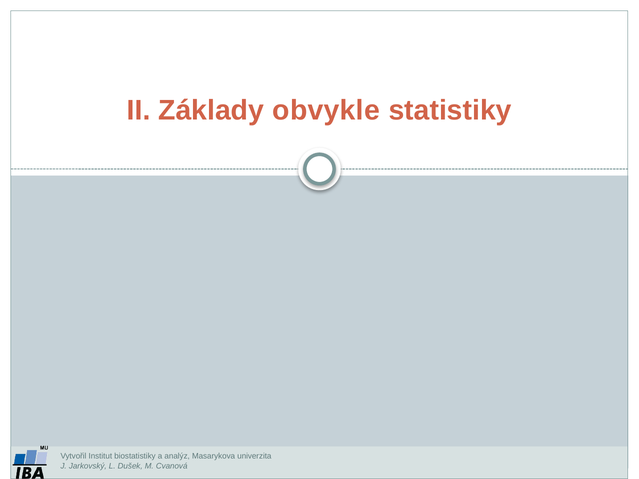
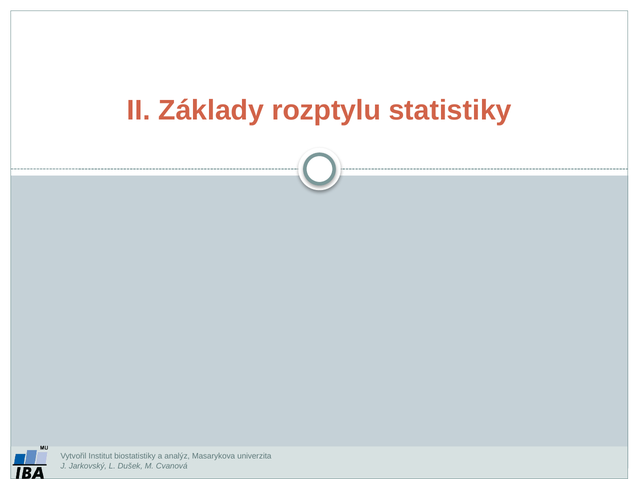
obvykle: obvykle -> rozptylu
